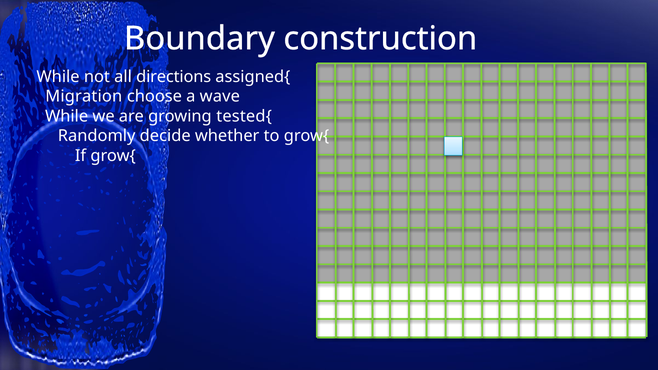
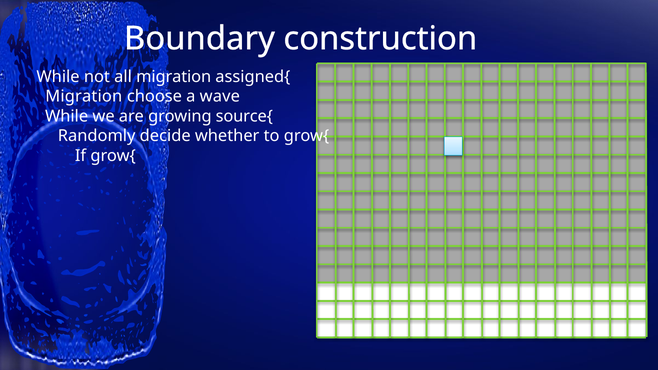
all directions: directions -> migration
tested{: tested{ -> source{
